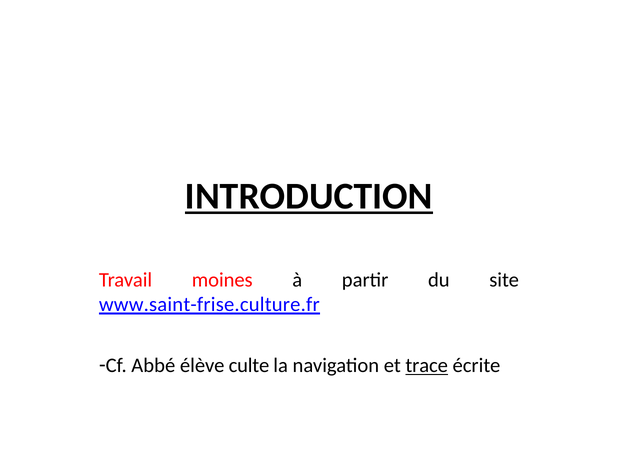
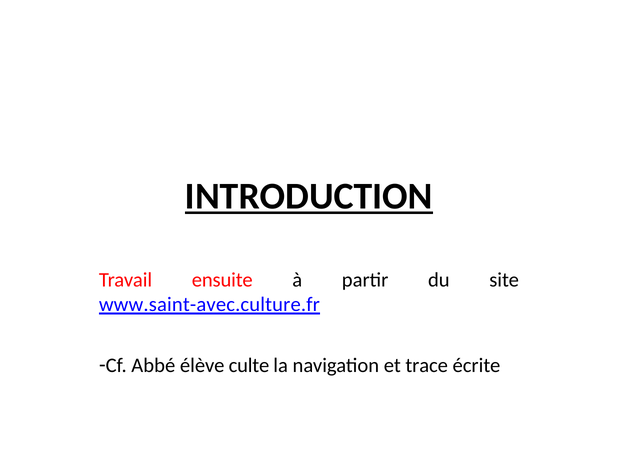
moines: moines -> ensuite
www.saint-frise.culture.fr: www.saint-frise.culture.fr -> www.saint-avec.culture.fr
trace underline: present -> none
